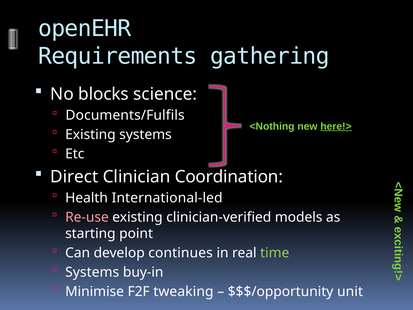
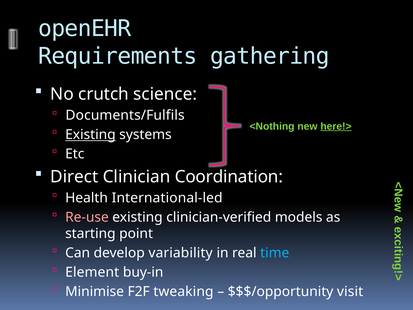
blocks: blocks -> crutch
Existing at (90, 135) underline: none -> present
continues: continues -> variability
time colour: light green -> light blue
Systems at (92, 272): Systems -> Element
unit: unit -> visit
